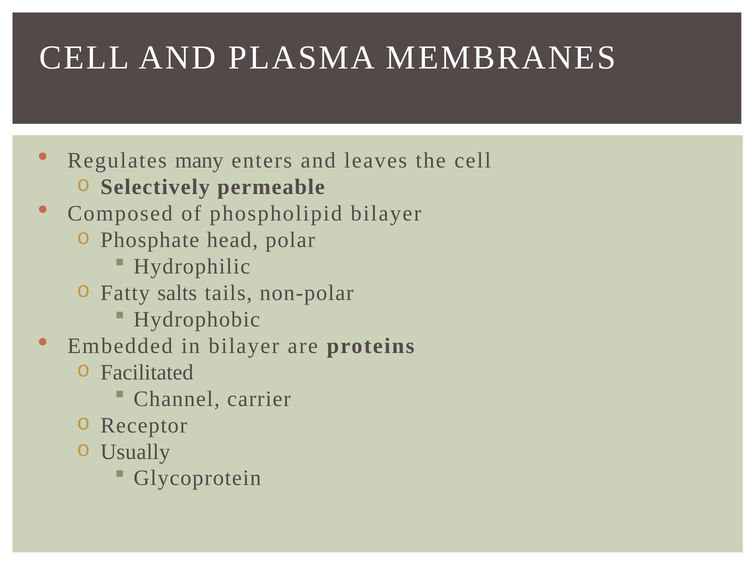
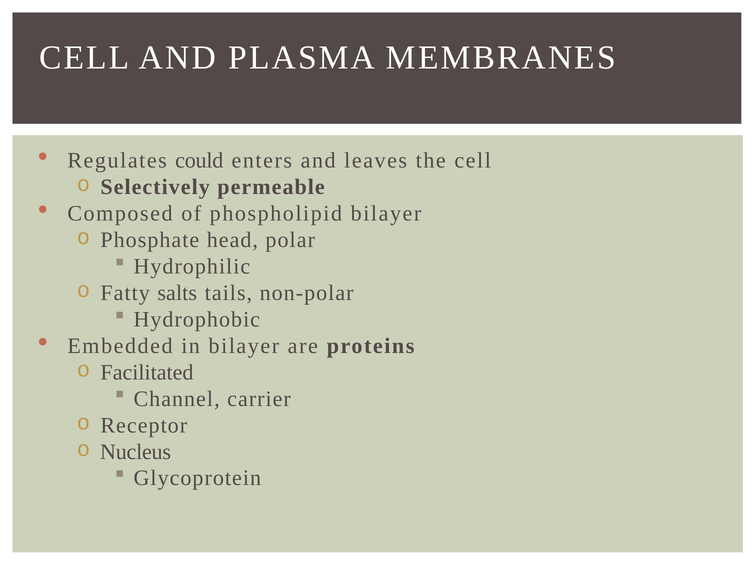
many: many -> could
Usually: Usually -> Nucleus
